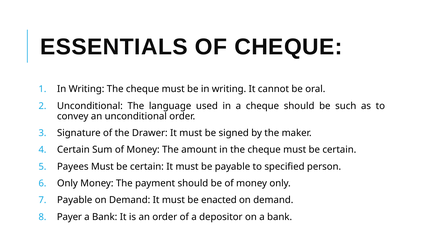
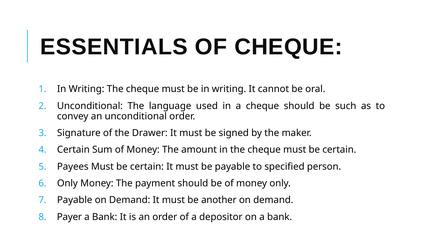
enacted: enacted -> another
